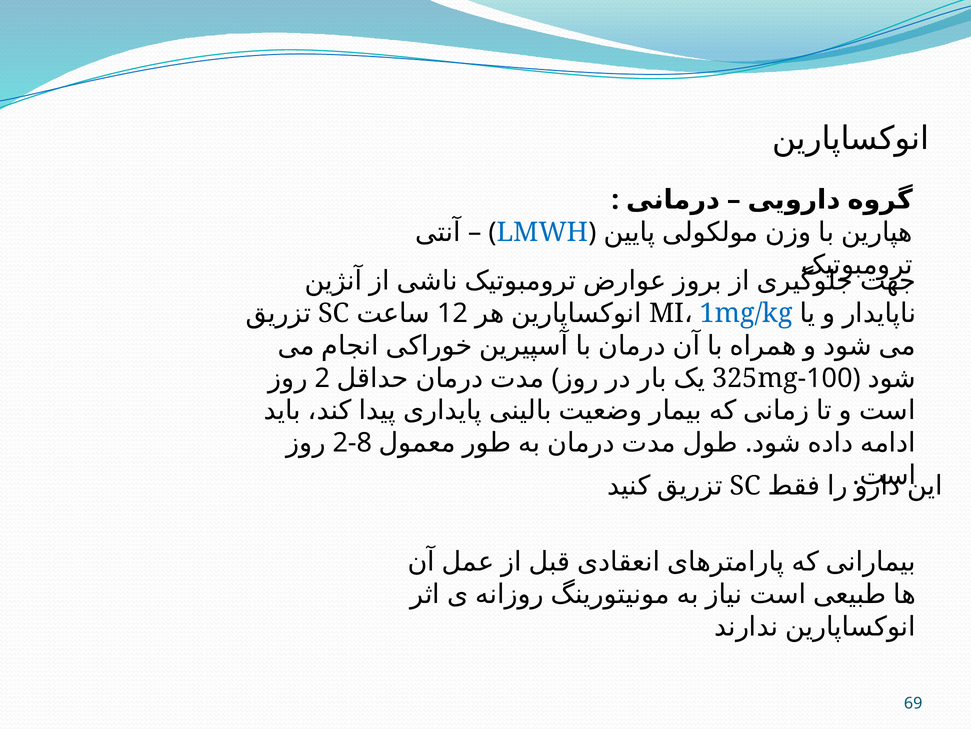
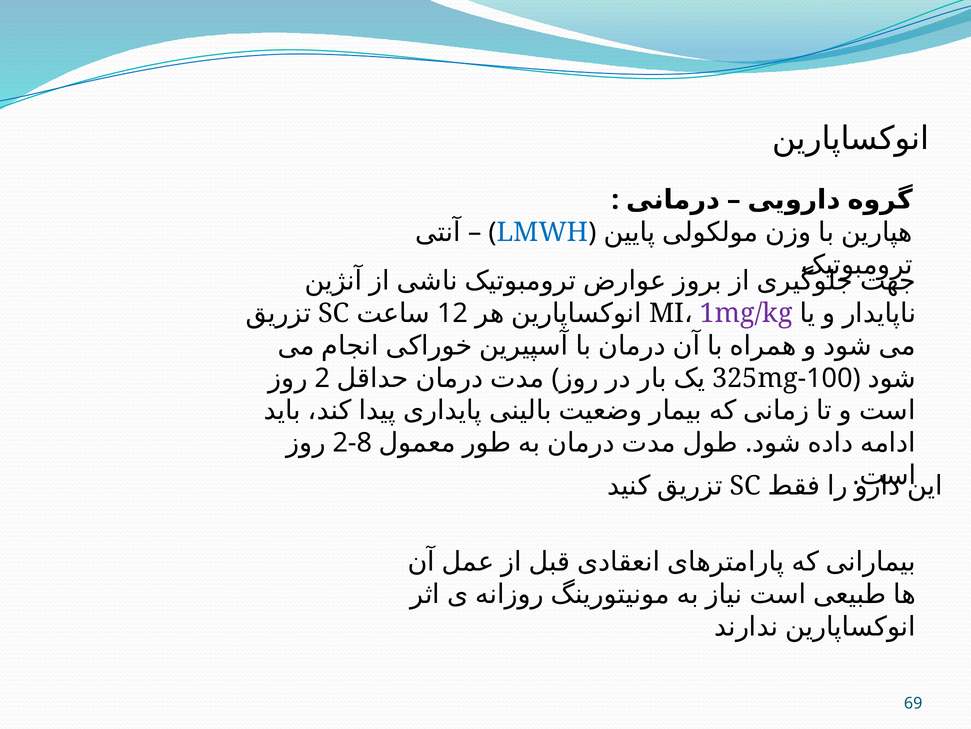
1mg/kg colour: blue -> purple
